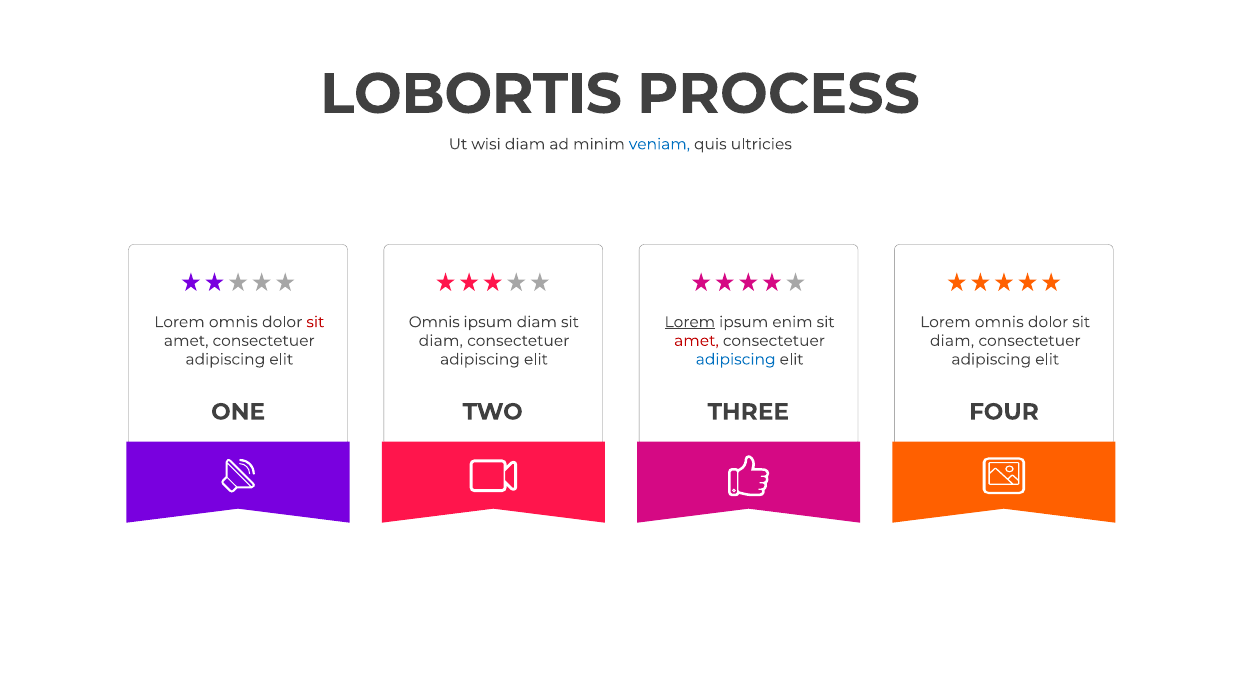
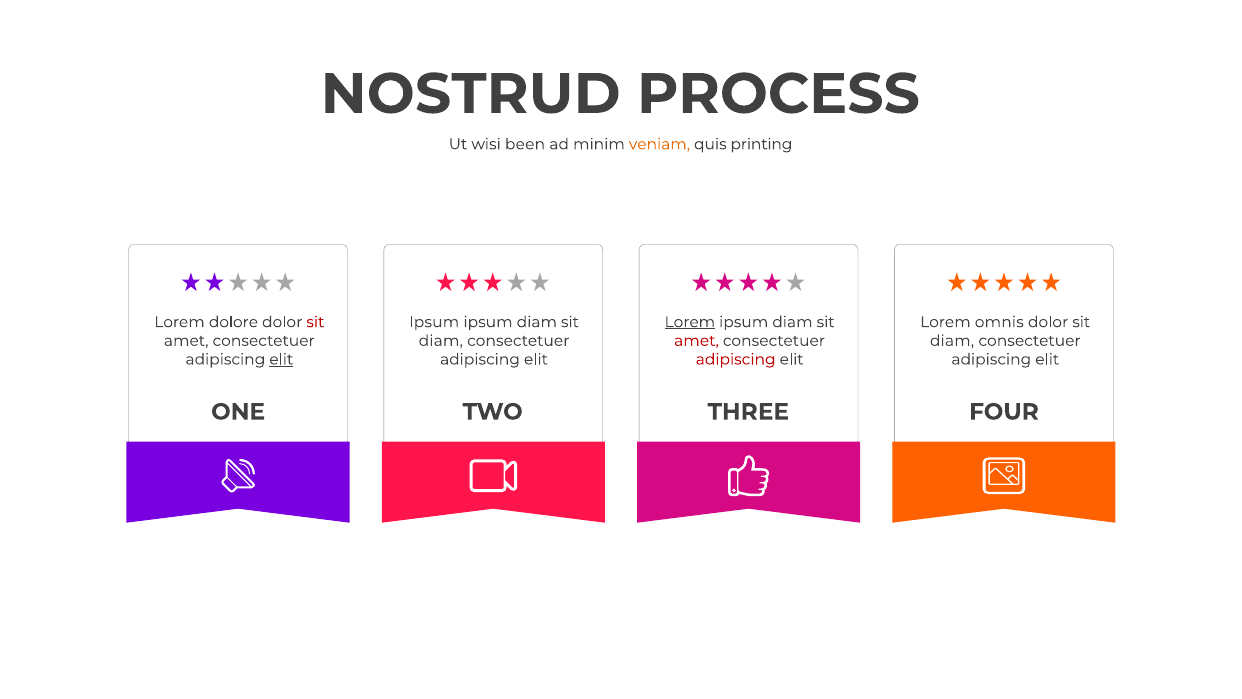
LOBORTIS: LOBORTIS -> NOSTRUD
wisi diam: diam -> been
veniam colour: blue -> orange
ultricies: ultricies -> printing
omnis at (233, 322): omnis -> dolore
Omnis at (434, 322): Omnis -> Ipsum
enim at (792, 322): enim -> diam
elit at (281, 359) underline: none -> present
adipiscing at (736, 359) colour: blue -> red
